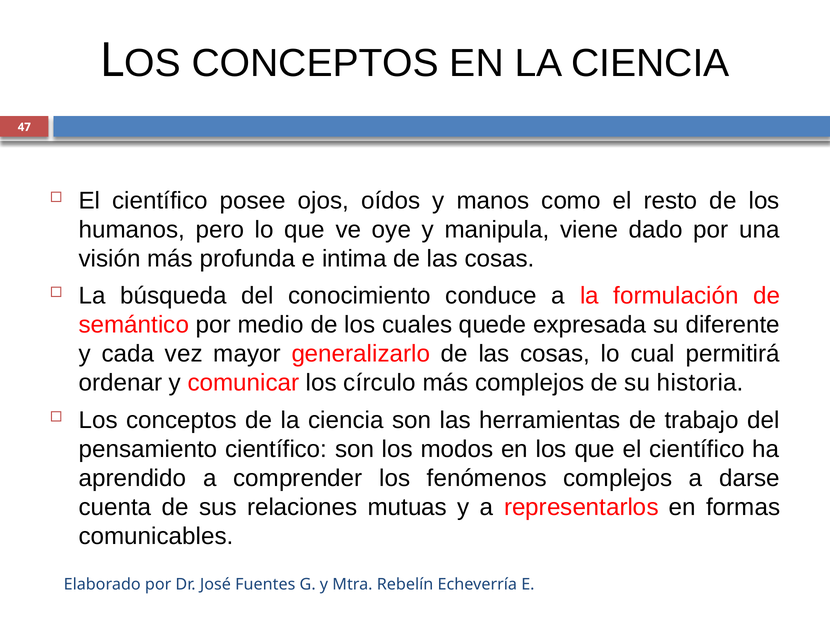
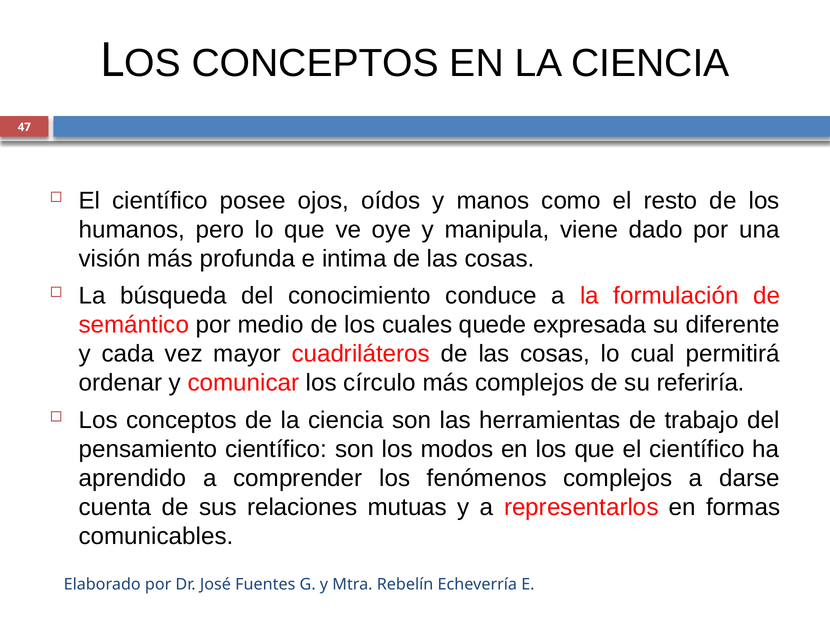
generalizarlo: generalizarlo -> cuadriláteros
historia: historia -> referiría
